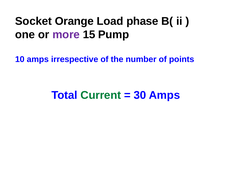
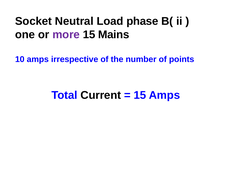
Orange: Orange -> Neutral
Pump: Pump -> Mains
Current colour: green -> black
30 at (140, 95): 30 -> 15
